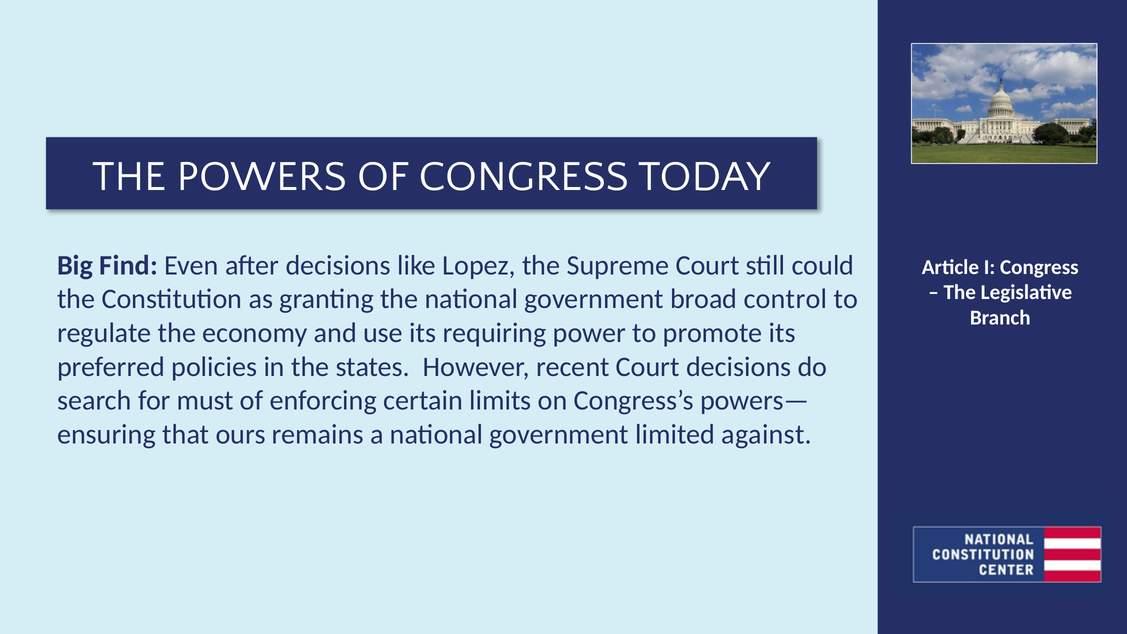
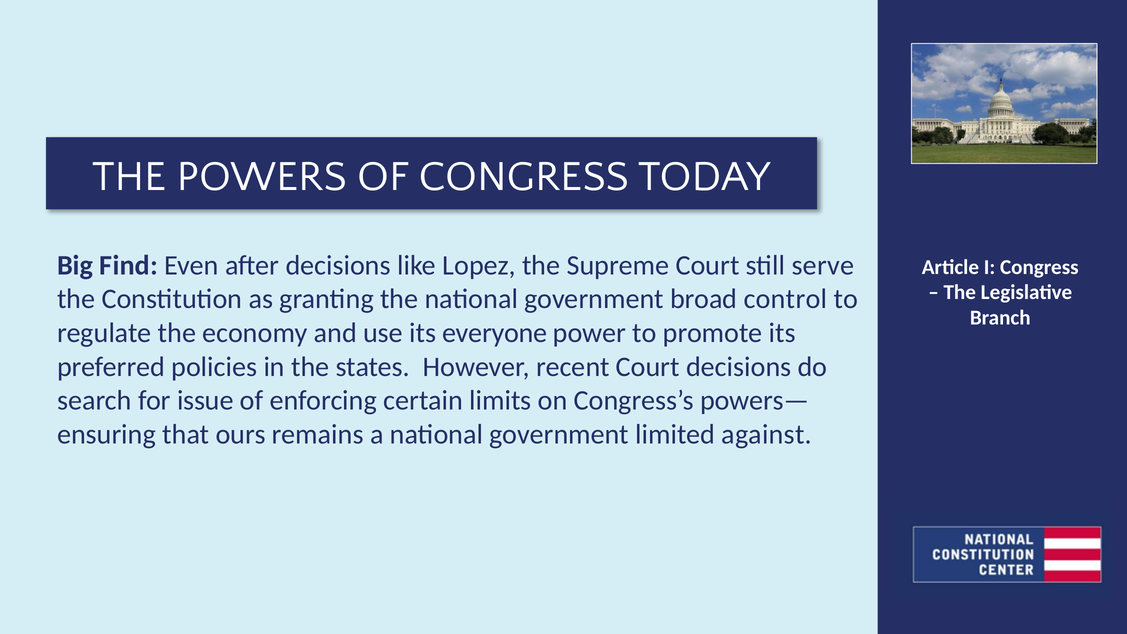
could: could -> serve
requiring: requiring -> everyone
must: must -> issue
